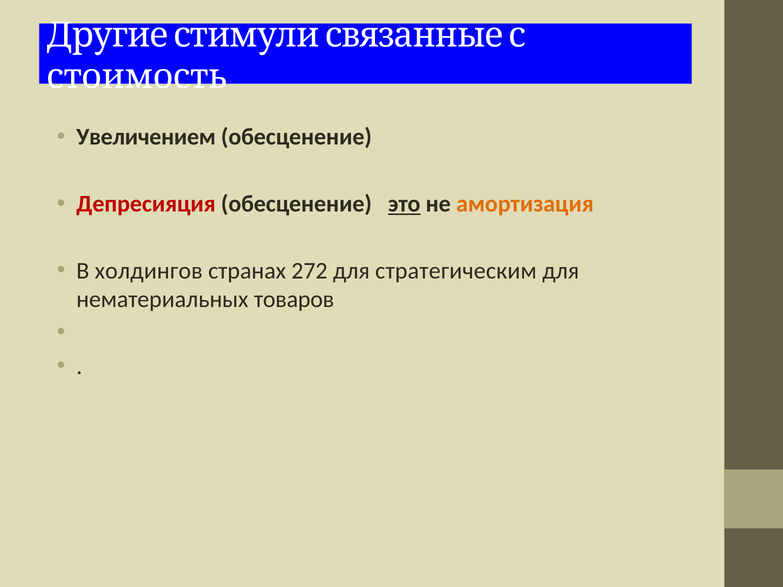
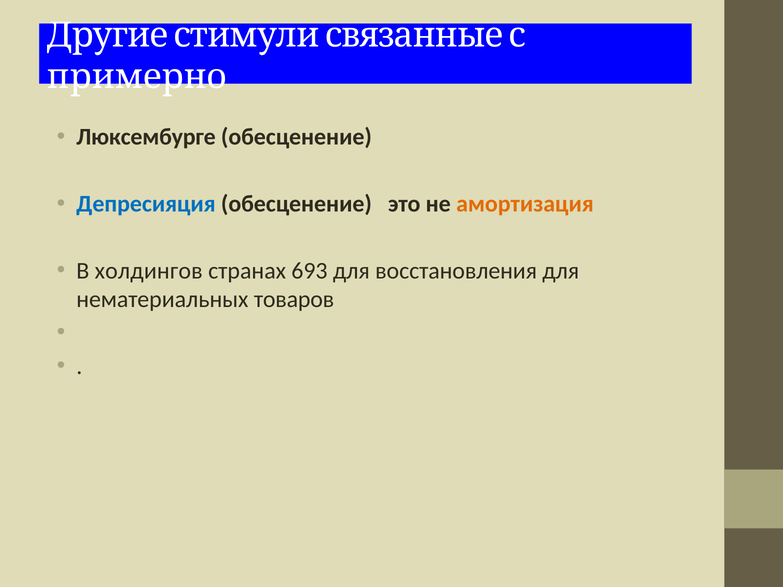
стоимость: стоимость -> примерно
Увеличением: Увеличением -> Люксембурге
Депресияция colour: red -> blue
это underline: present -> none
272: 272 -> 693
стратегическим: стратегическим -> восстановления
